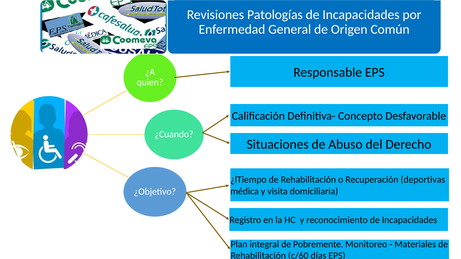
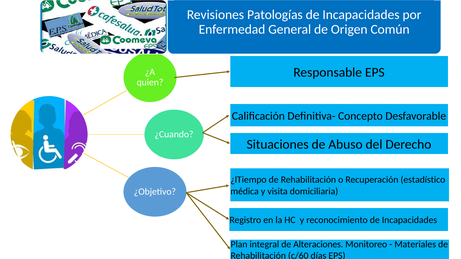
deportivas: deportivas -> estadístico
Pobremente: Pobremente -> Alteraciones
